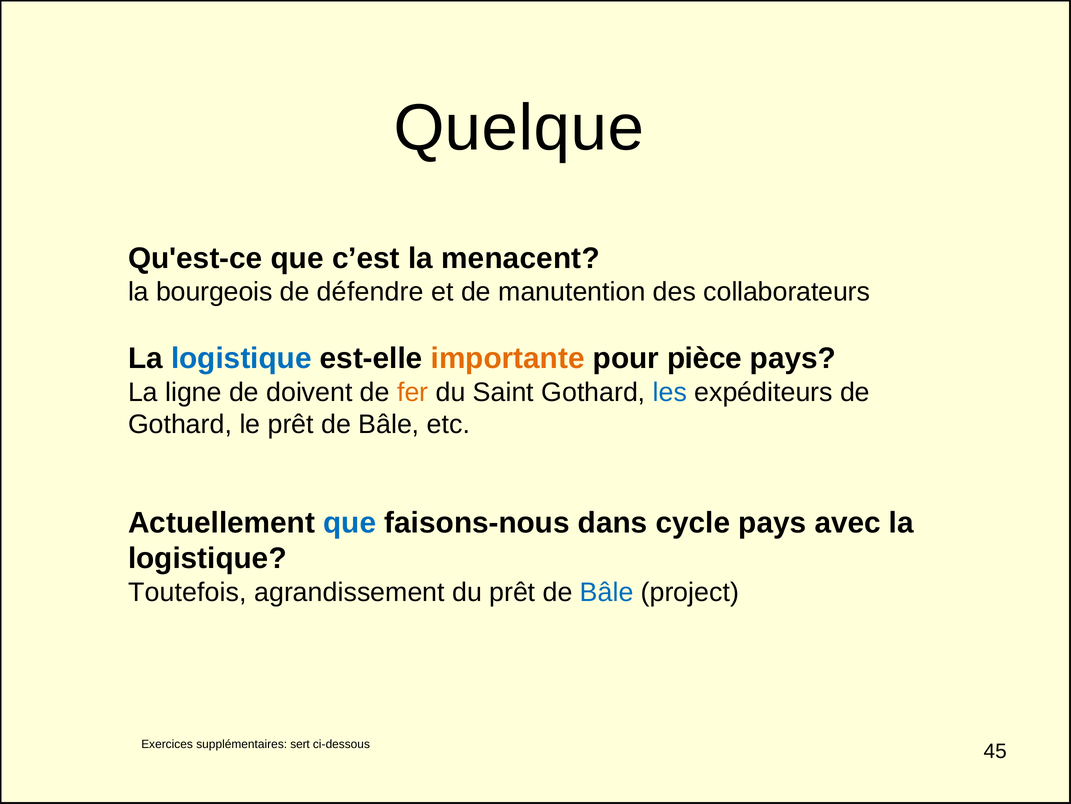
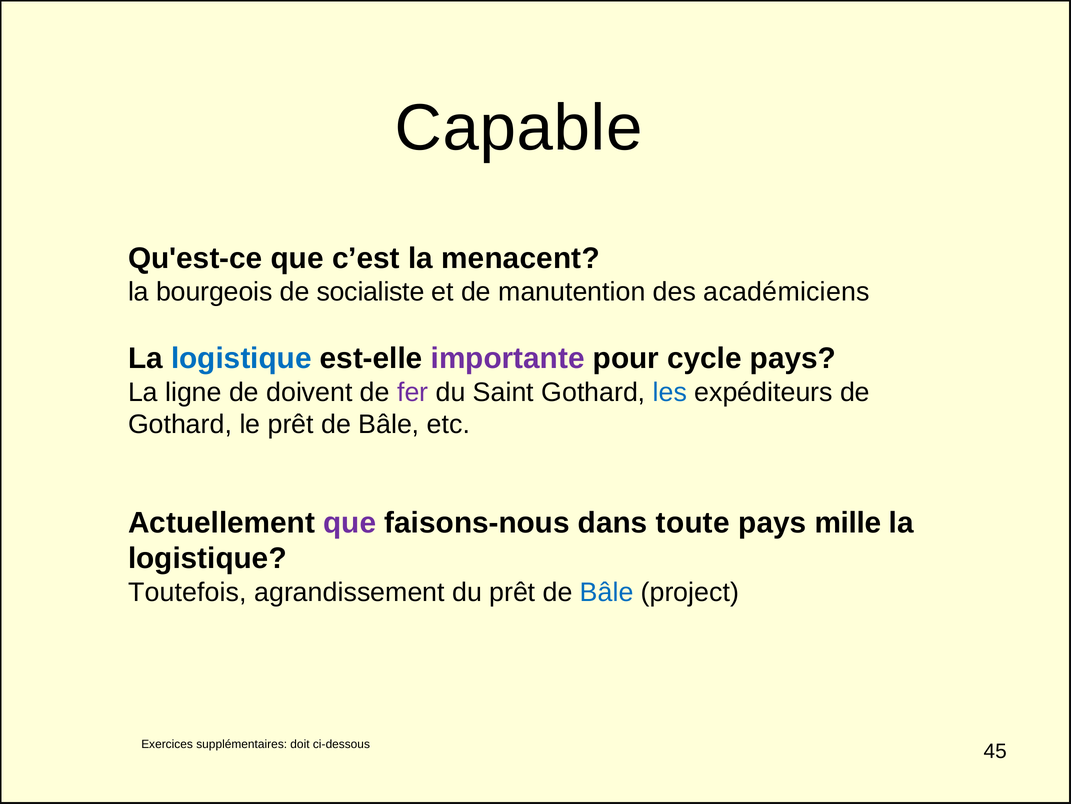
Quelque: Quelque -> Capable
défendre: défendre -> socialiste
collaborateurs: collaborateurs -> académiciens
importante colour: orange -> purple
pièce: pièce -> cycle
fer colour: orange -> purple
que at (350, 522) colour: blue -> purple
cycle: cycle -> toute
avec: avec -> mille
sert: sert -> doit
